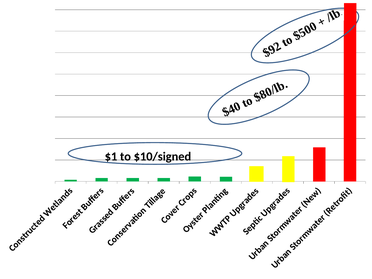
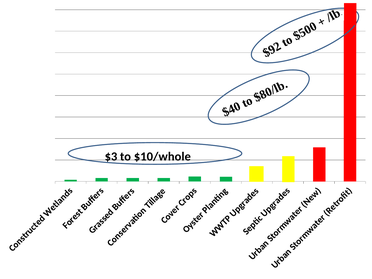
$1: $1 -> $3
$10/signed: $10/signed -> $10/whole
